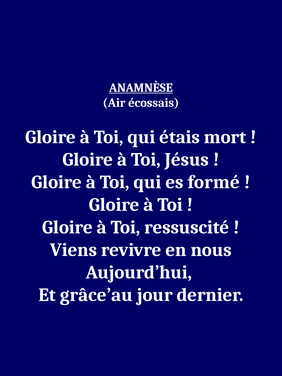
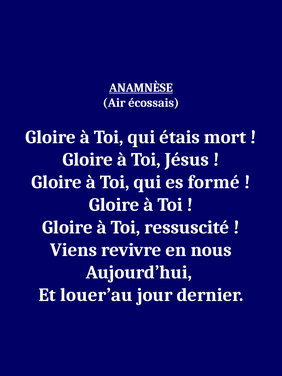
grâce’au: grâce’au -> louer’au
